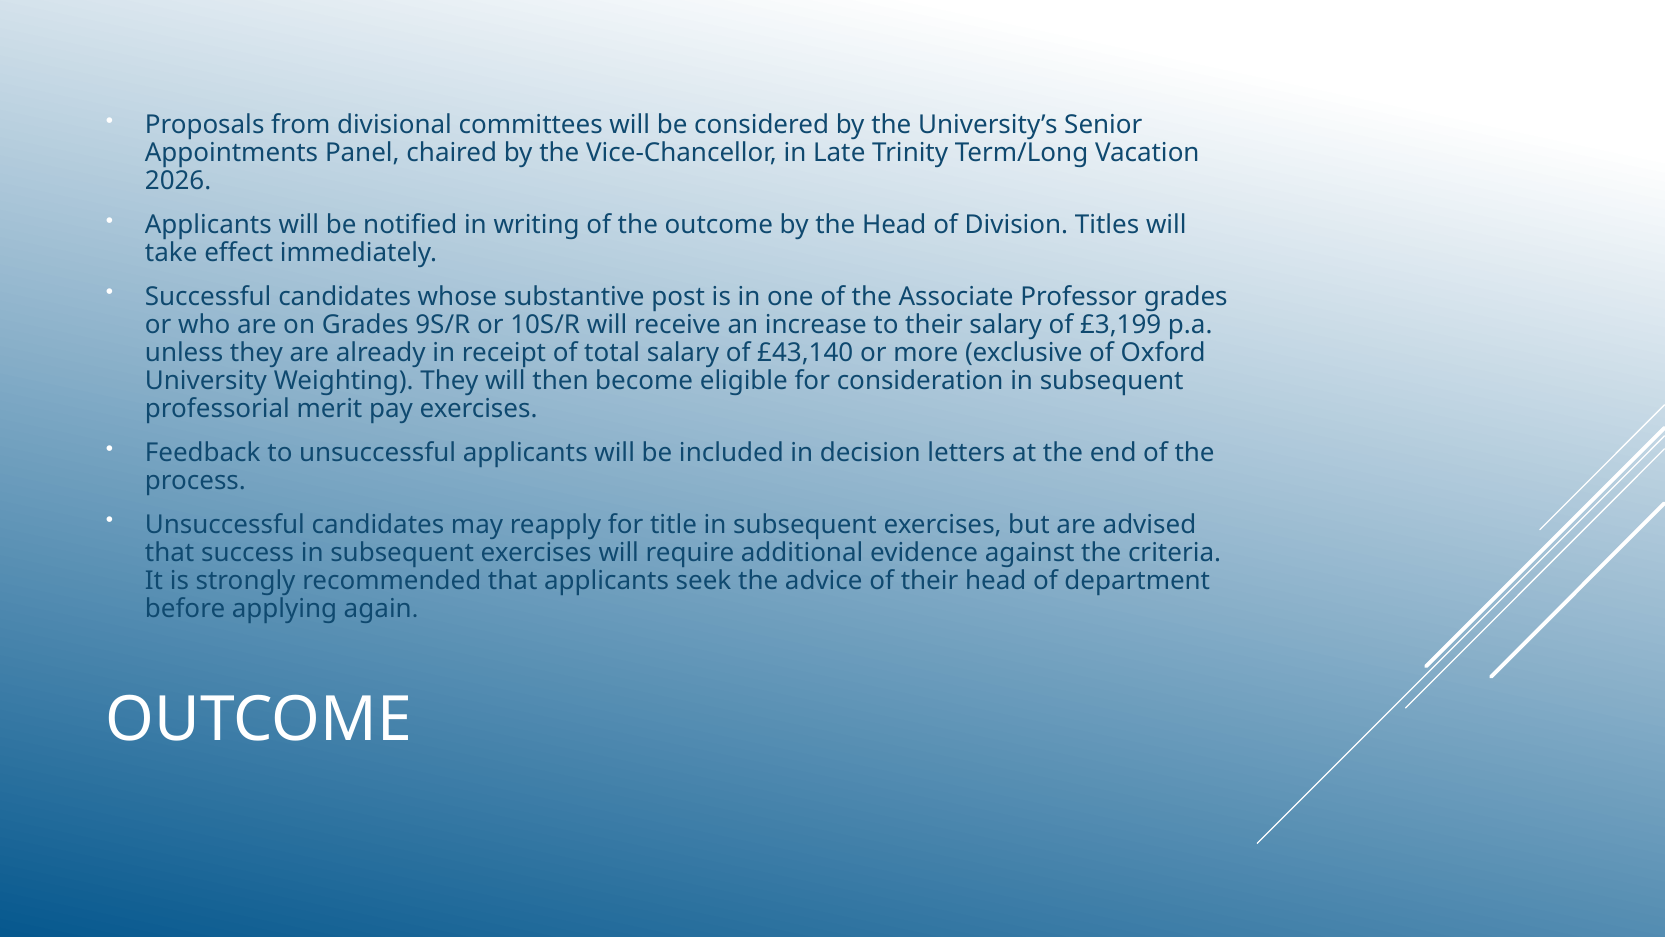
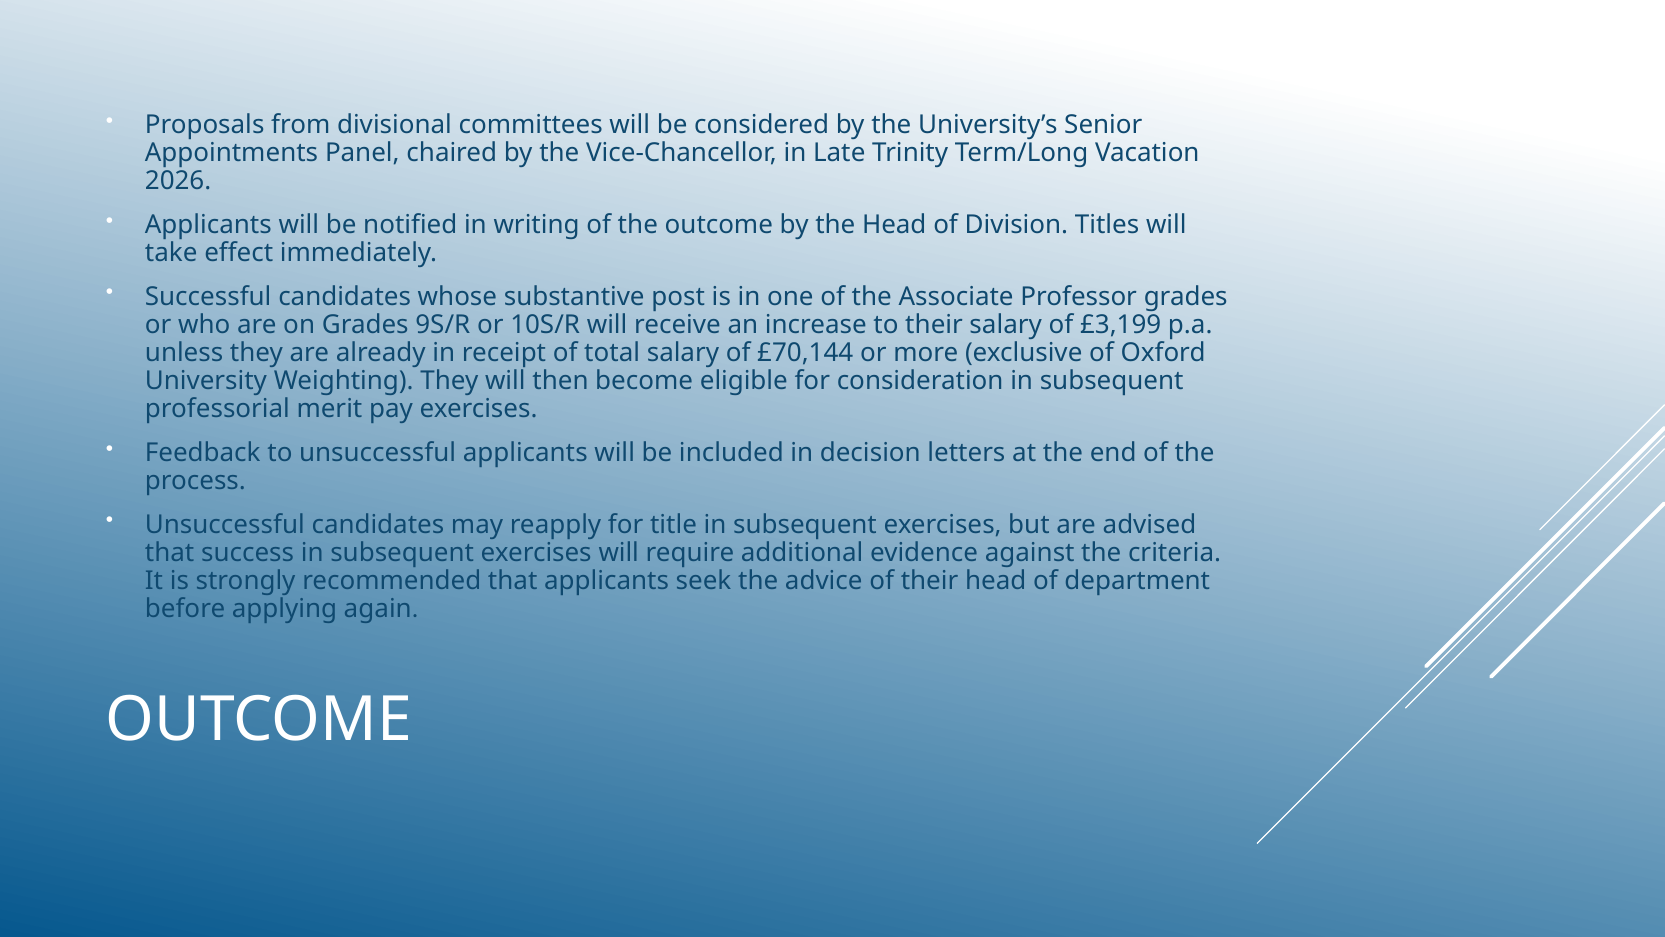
£43,140: £43,140 -> £70,144
